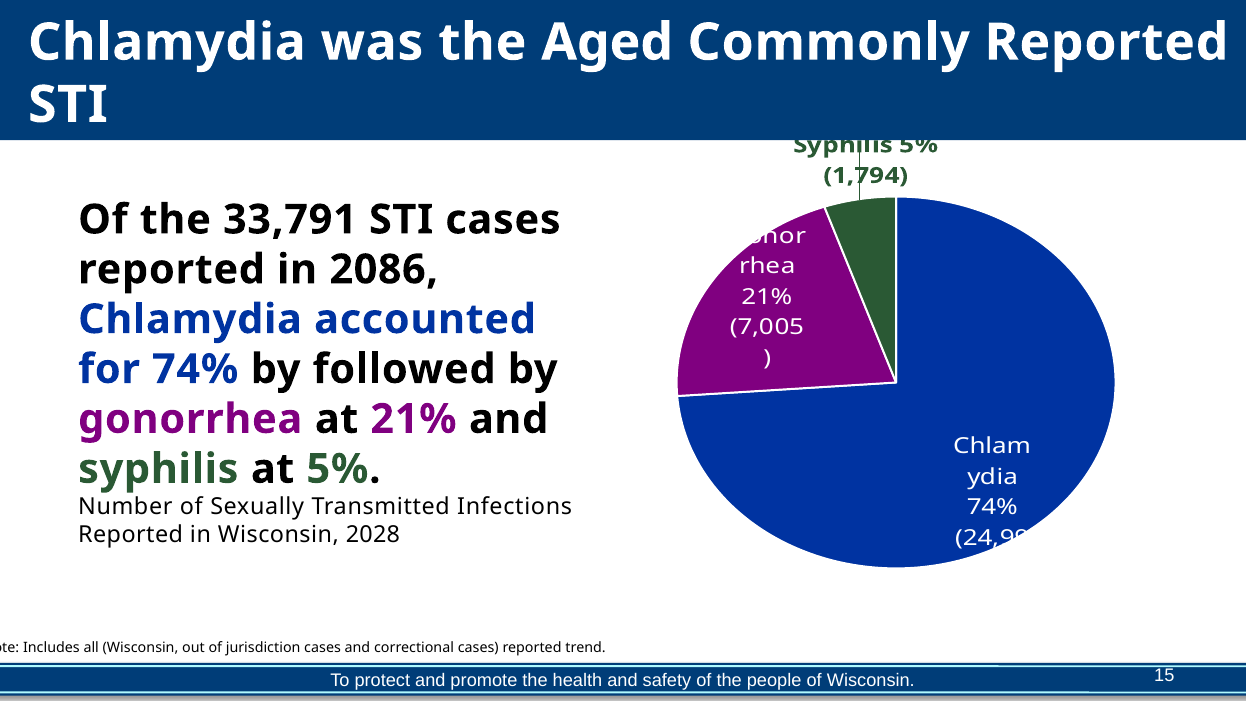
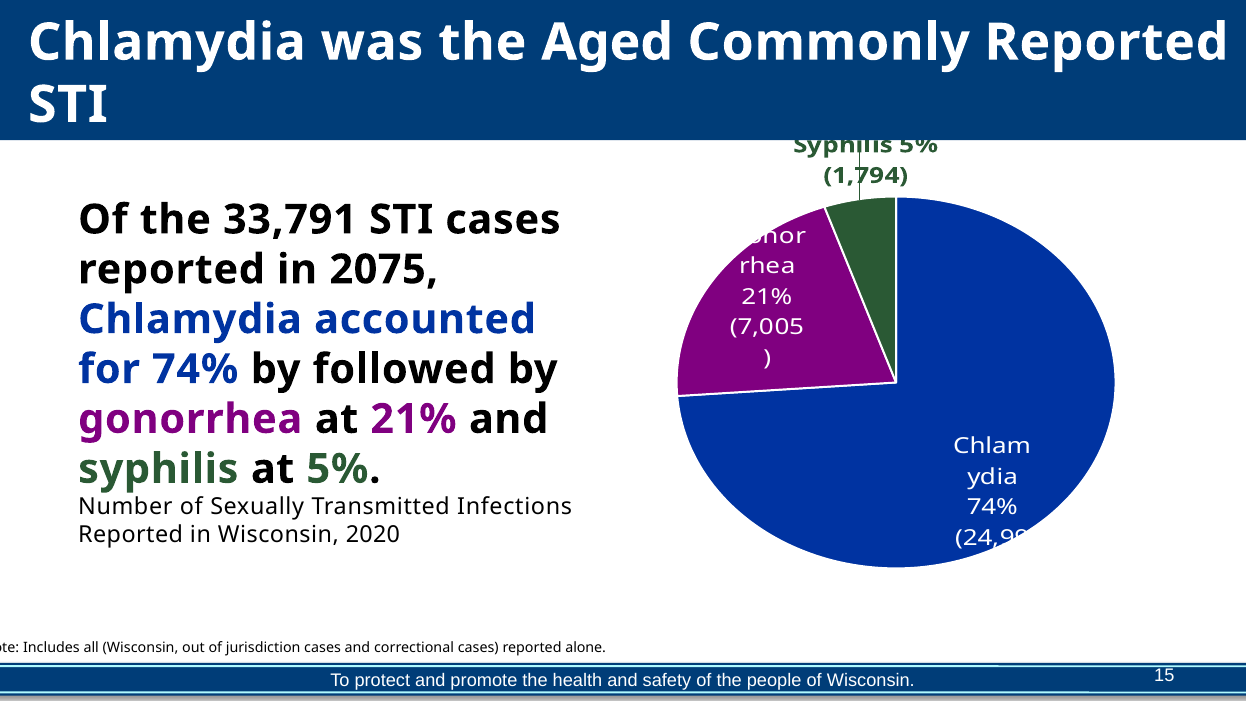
2086: 2086 -> 2075
2028: 2028 -> 2020
trend: trend -> alone
